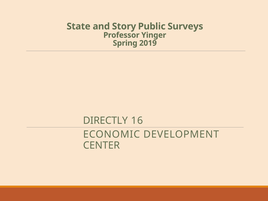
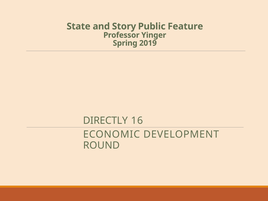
Surveys: Surveys -> Feature
CENTER: CENTER -> ROUND
